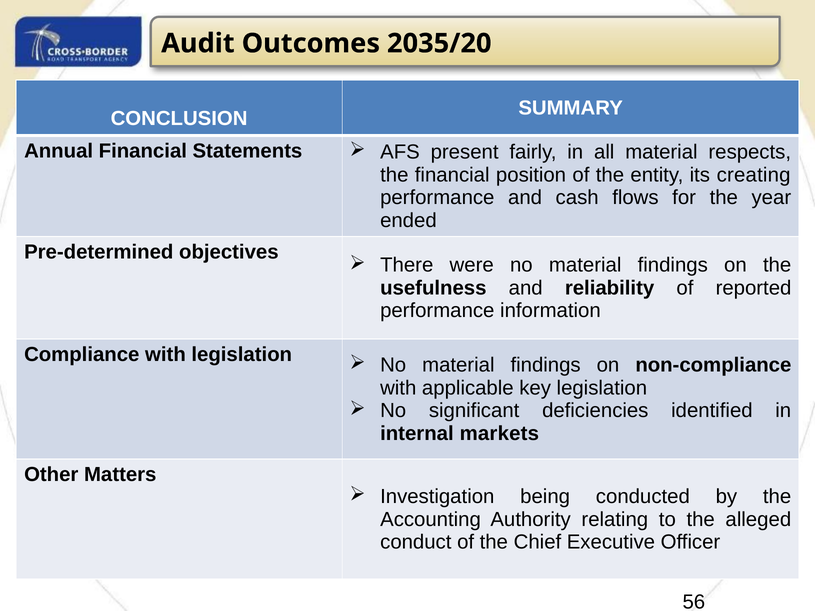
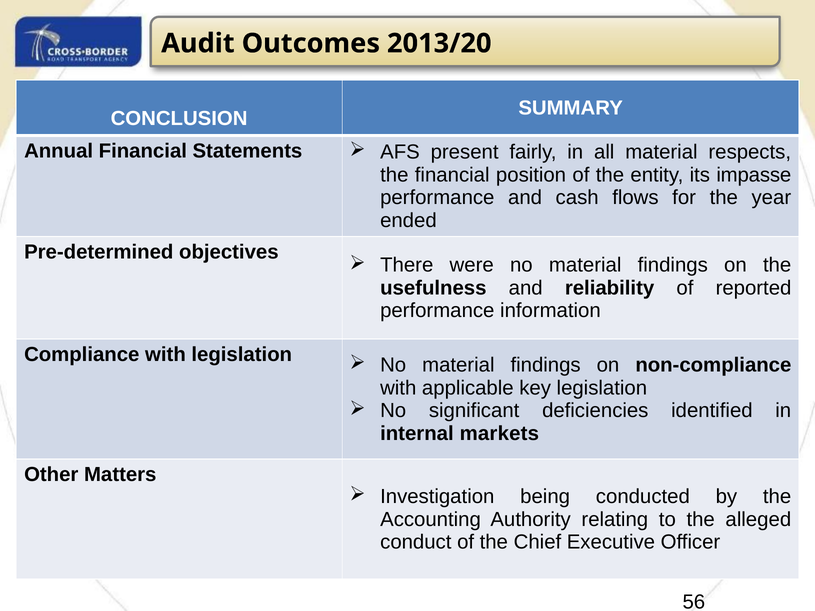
2035/20: 2035/20 -> 2013/20
creating: creating -> impasse
